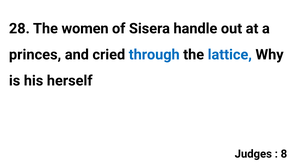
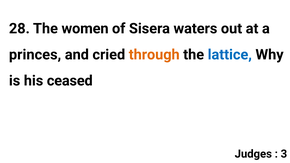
handle: handle -> waters
through colour: blue -> orange
herself: herself -> ceased
8: 8 -> 3
